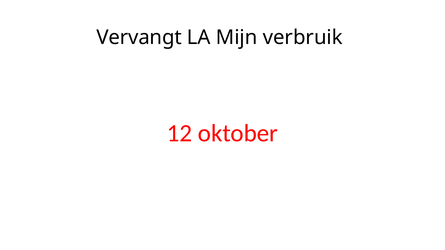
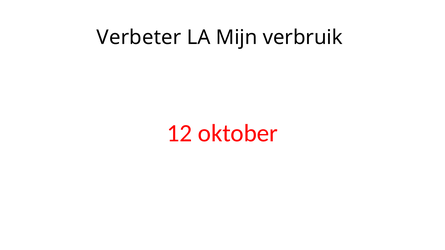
Vervangt: Vervangt -> Verbeter
